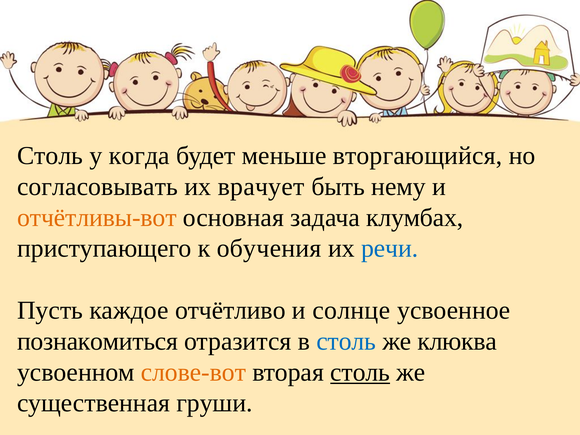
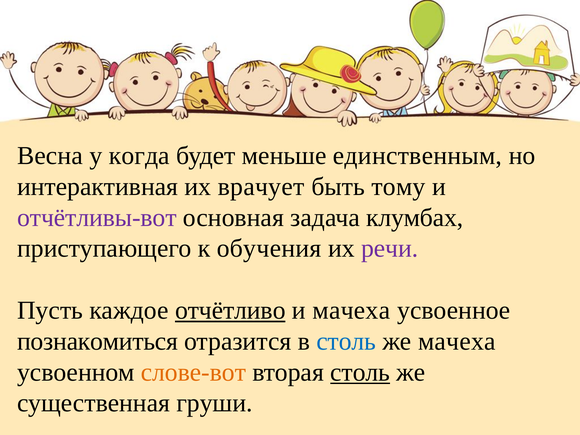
Столь at (50, 156): Столь -> Весна
вторгающийся: вторгающийся -> единственным
согласовывать: согласовывать -> интерактивная
нему: нему -> тому
отчётливы-вот colour: orange -> purple
речи colour: blue -> purple
отчётливо underline: none -> present
и солнце: солнце -> мачеха
же клюква: клюква -> мачеха
